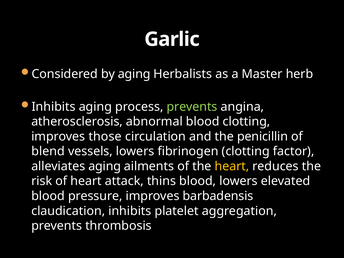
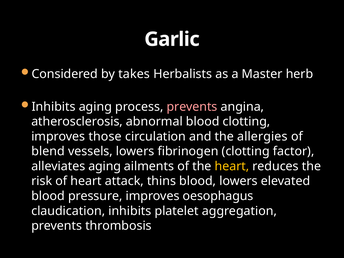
by aging: aging -> takes
prevents at (192, 107) colour: light green -> pink
penicillin: penicillin -> allergies
barbadensis: barbadensis -> oesophagus
